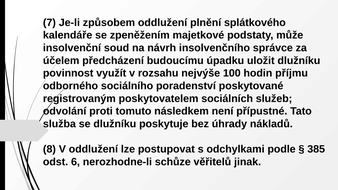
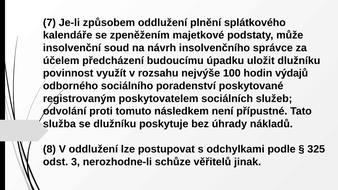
příjmu: příjmu -> výdajů
385: 385 -> 325
6: 6 -> 3
